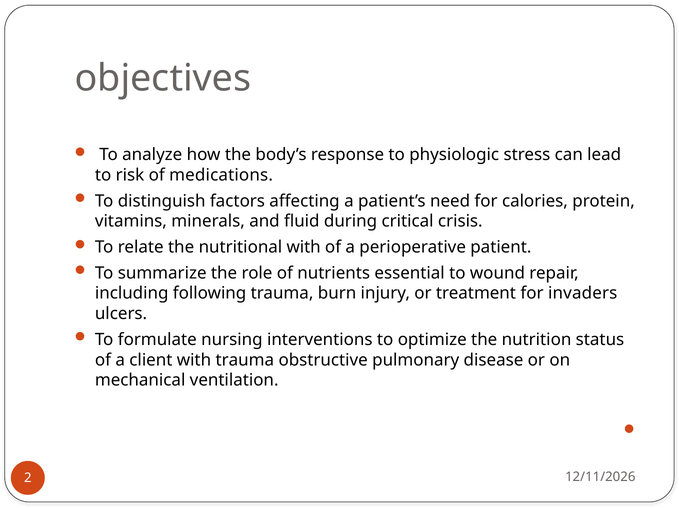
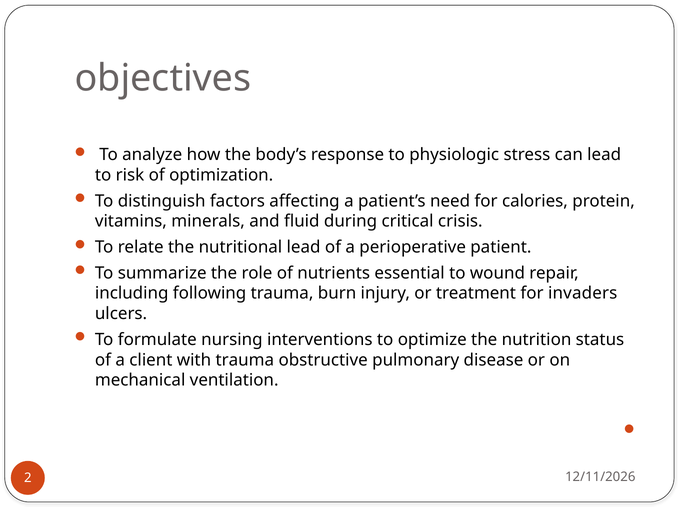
medications: medications -> optimization
nutritional with: with -> lead
